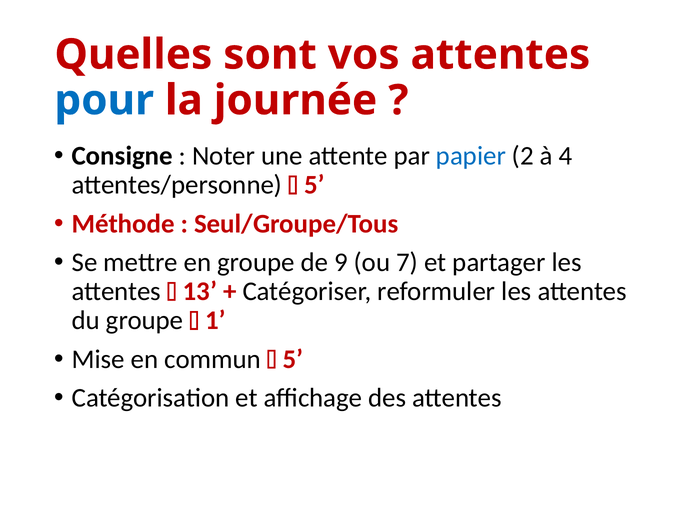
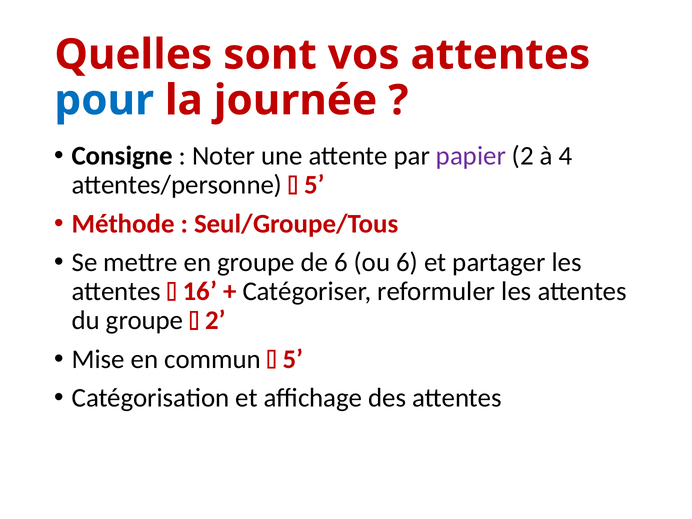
papier colour: blue -> purple
de 9: 9 -> 6
ou 7: 7 -> 6
13: 13 -> 16
1 at (216, 321): 1 -> 2
